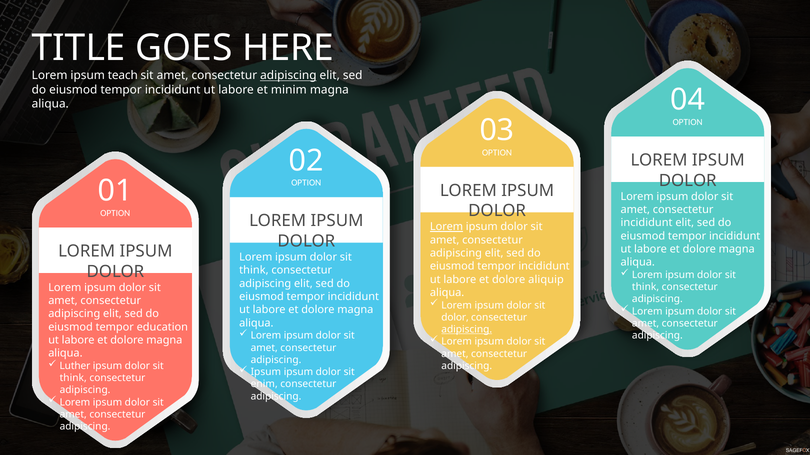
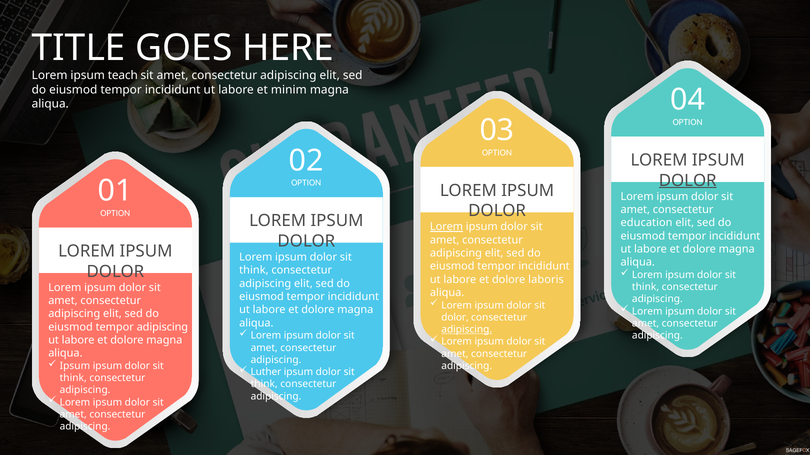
adipiscing at (288, 76) underline: present -> none
DOLOR at (688, 181) underline: none -> present
incididunt at (647, 223): incididunt -> education
aliquip: aliquip -> laboris
tempor education: education -> adipiscing
Luther at (75, 366): Luther -> Ipsum
Ipsum at (266, 372): Ipsum -> Luther
enim at (264, 385): enim -> think
